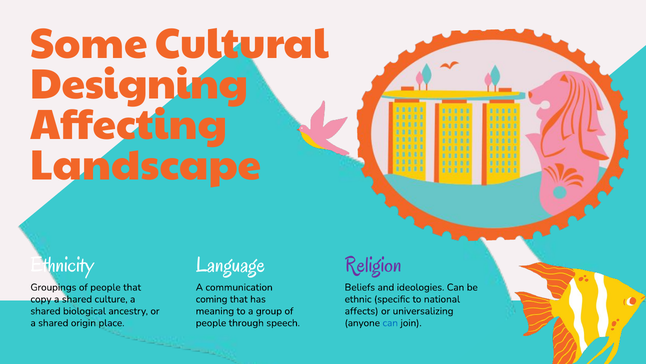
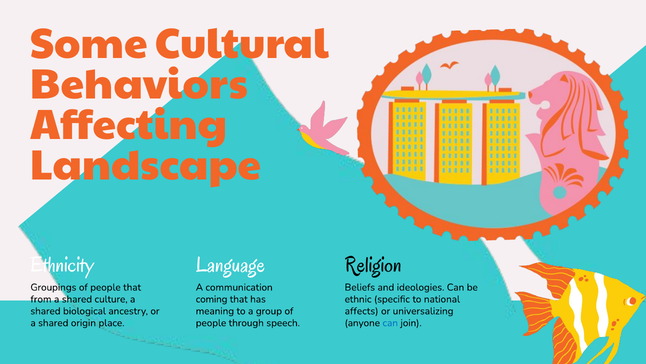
Designing: Designing -> Behaviors
Religion colour: purple -> black
copy: copy -> from
